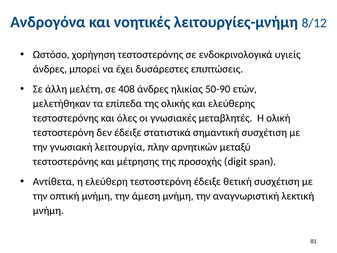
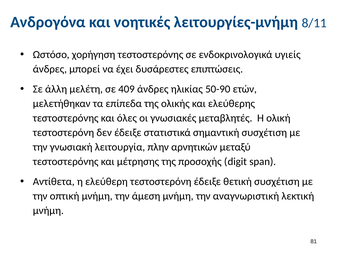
8/12: 8/12 -> 8/11
408: 408 -> 409
